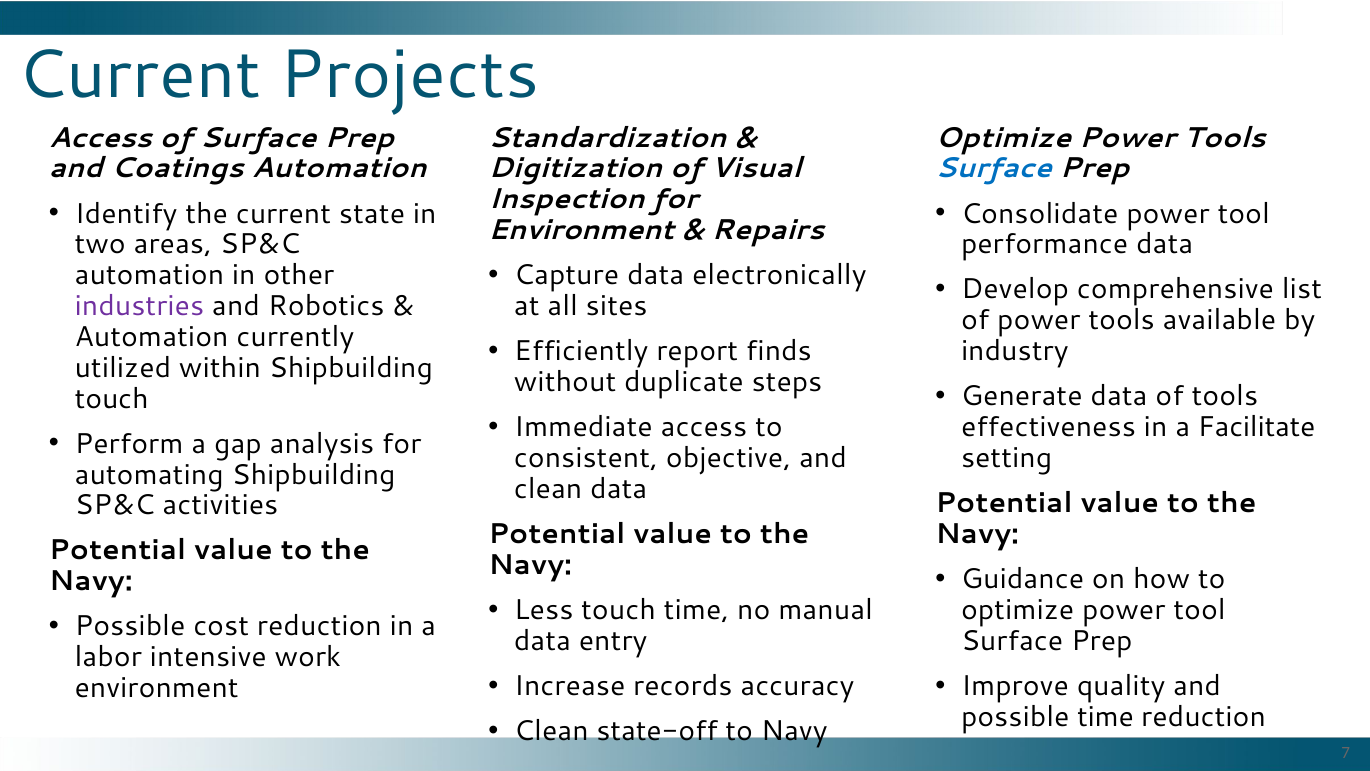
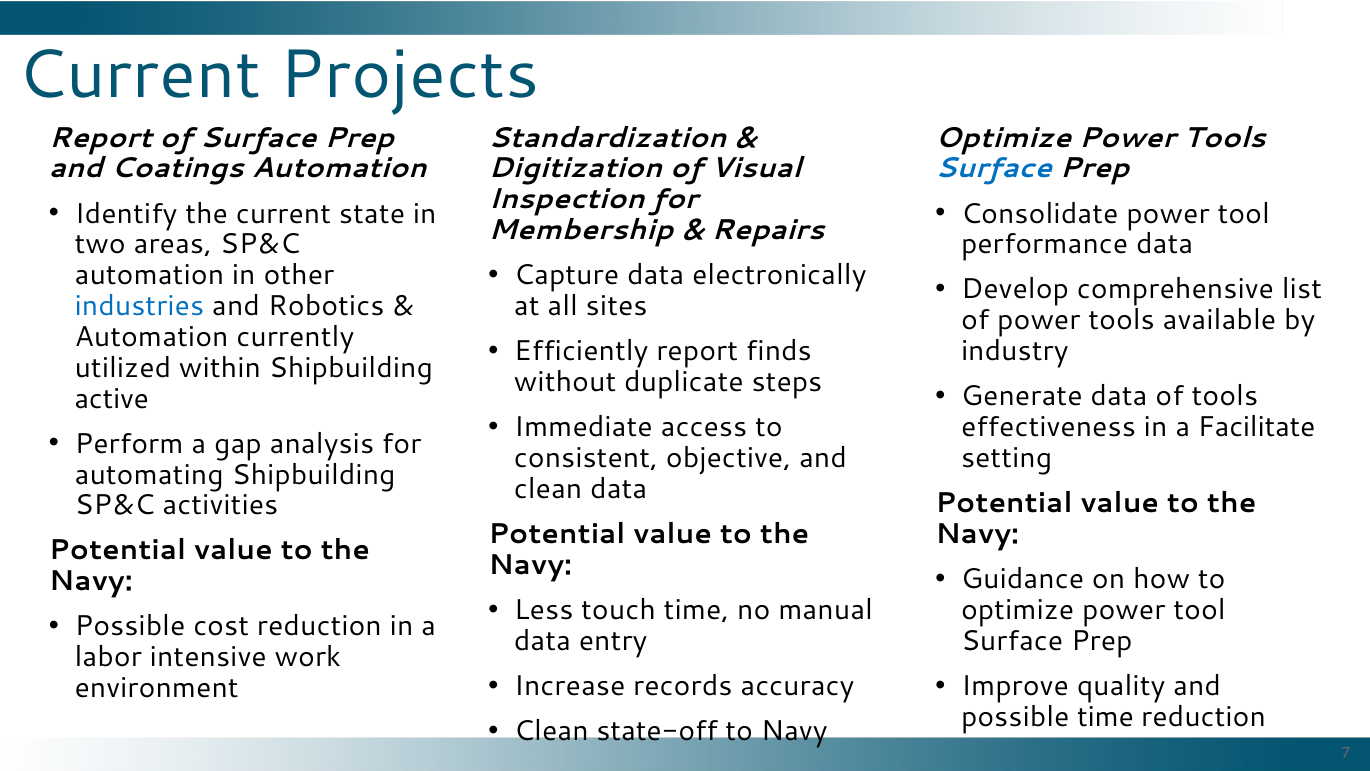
Access at (100, 138): Access -> Report
Environment at (581, 230): Environment -> Membership
industries colour: purple -> blue
touch at (112, 398): touch -> active
